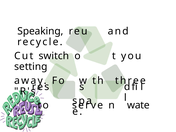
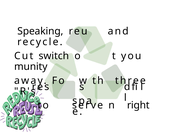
setting: setting -> munity
wate: wate -> right
